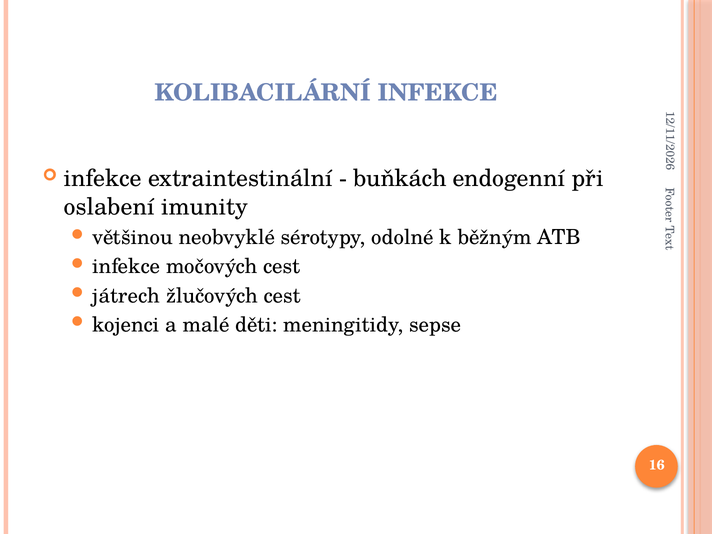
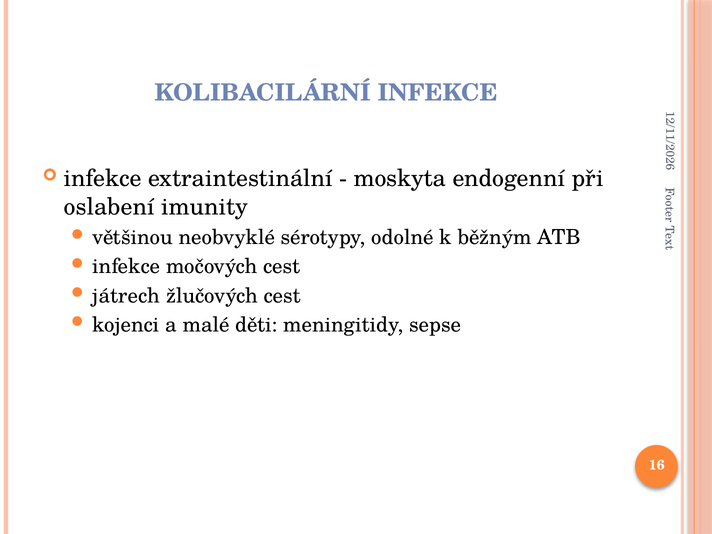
buňkách: buňkách -> moskyta
